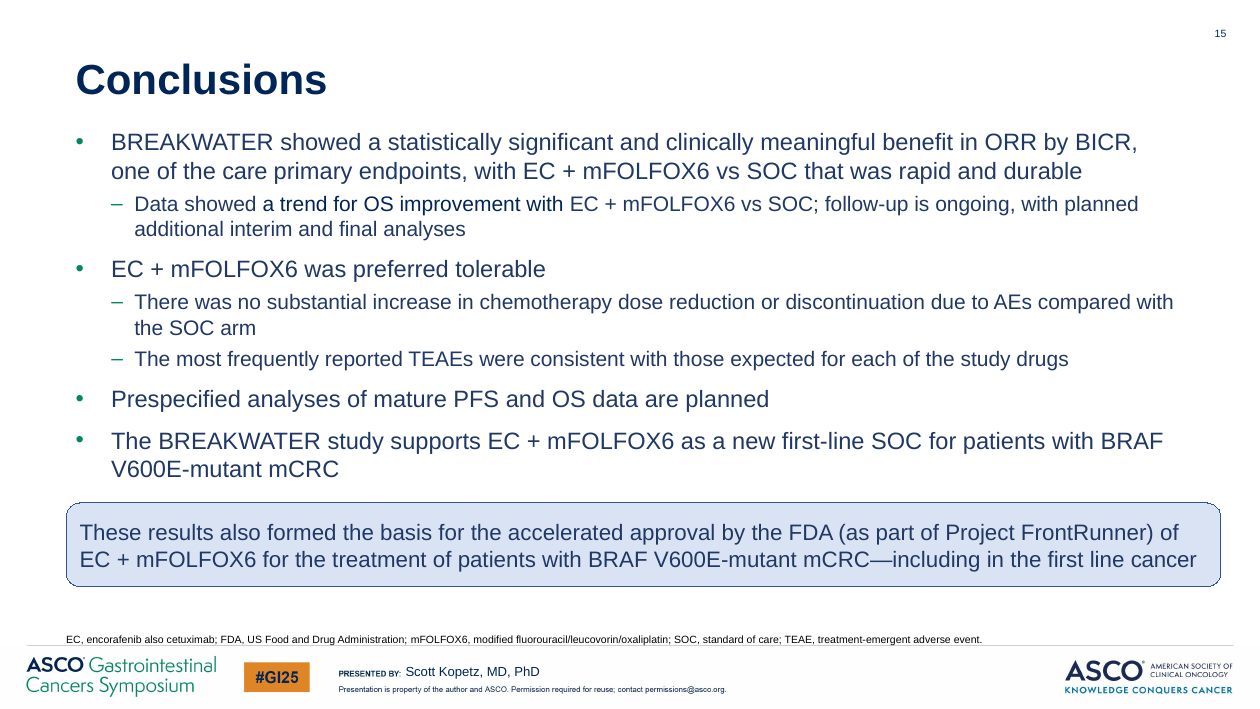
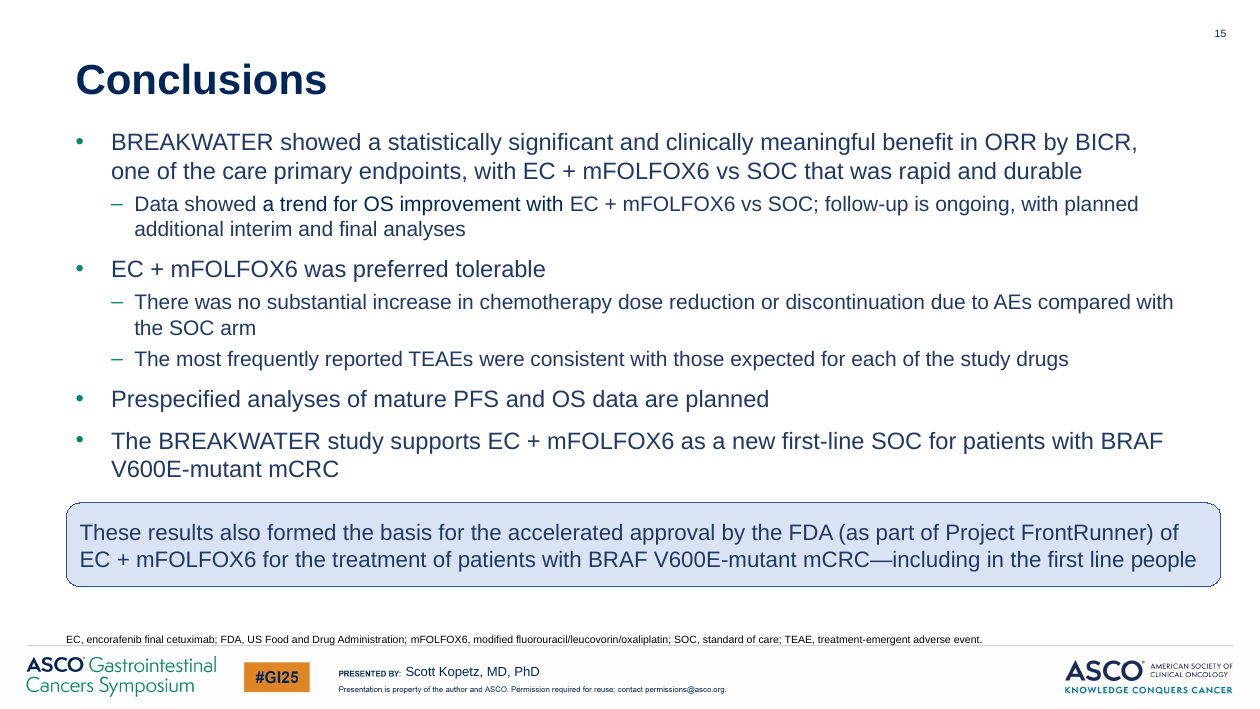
cancer: cancer -> people
encorafenib also: also -> final
